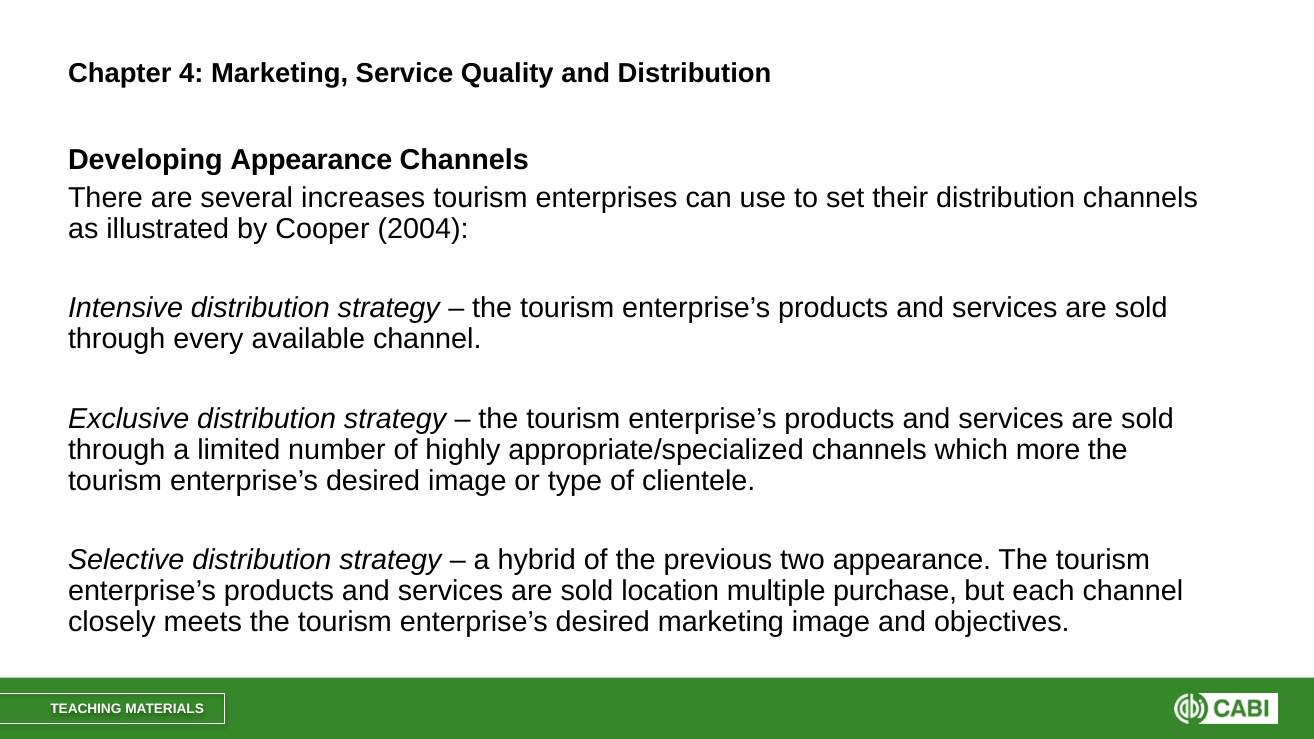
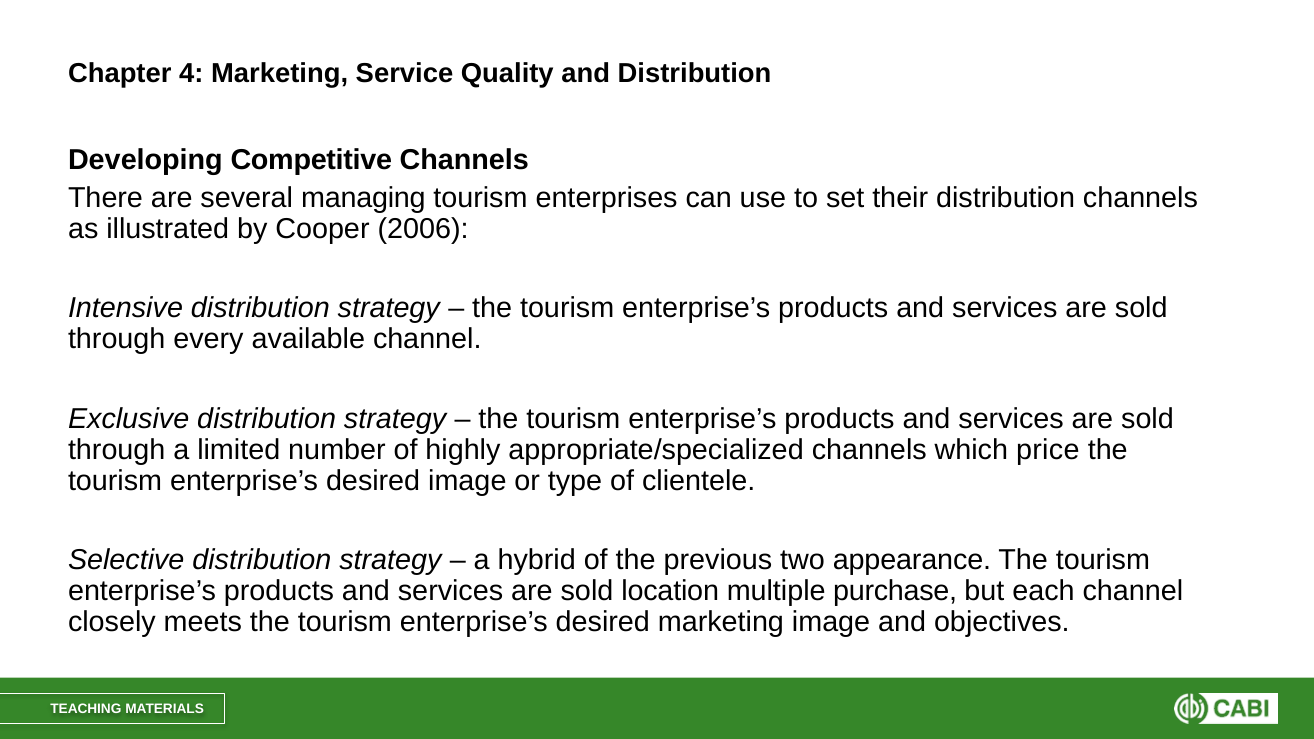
Developing Appearance: Appearance -> Competitive
increases: increases -> managing
2004: 2004 -> 2006
more: more -> price
